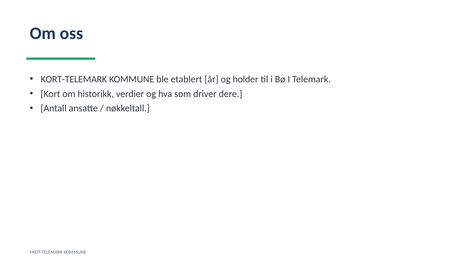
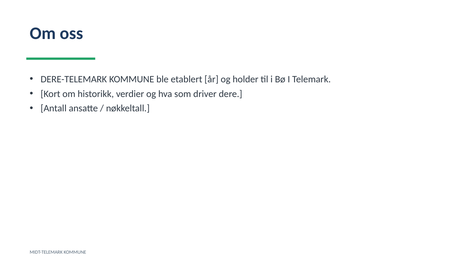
KORT-TELEMARK: KORT-TELEMARK -> DERE-TELEMARK
